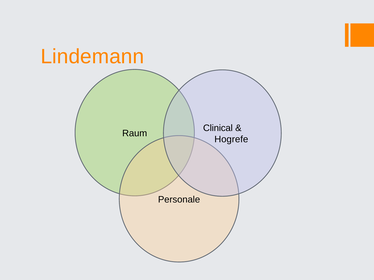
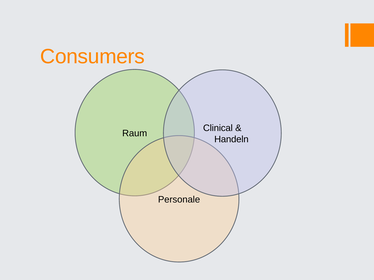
Lindemann: Lindemann -> Consumers
Hogrefe: Hogrefe -> Handeln
